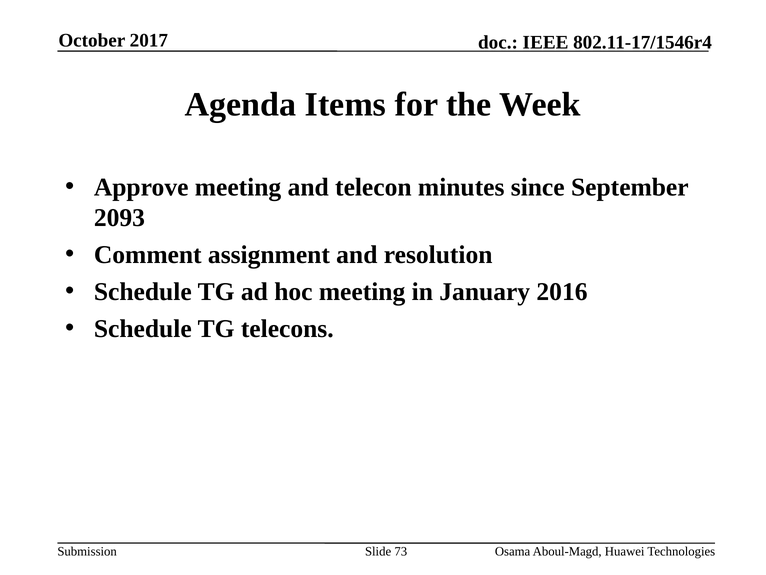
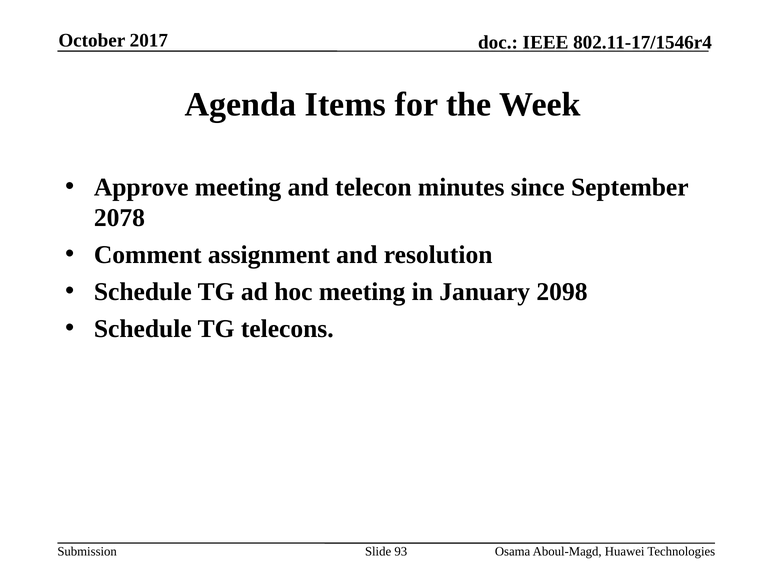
2093: 2093 -> 2078
2016: 2016 -> 2098
73: 73 -> 93
